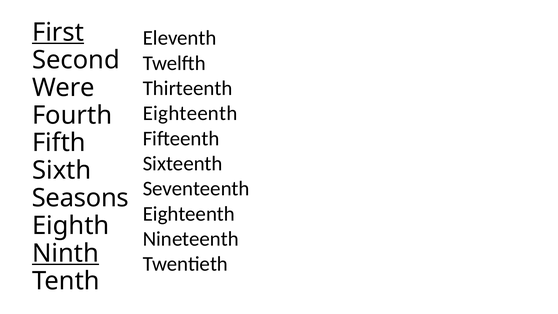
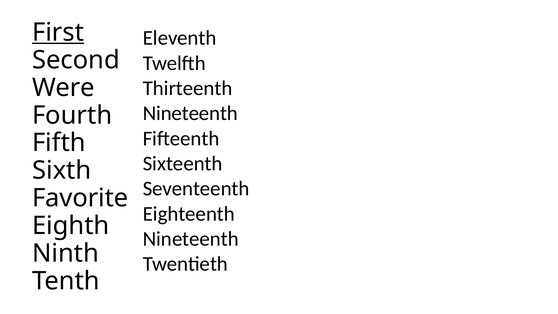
Eighteenth at (190, 113): Eighteenth -> Nineteenth
Seasons: Seasons -> Favorite
Ninth underline: present -> none
